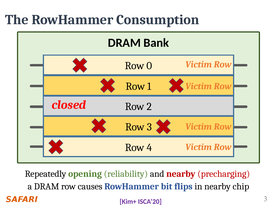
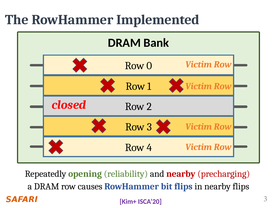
Consumption: Consumption -> Implemented
nearby chip: chip -> flips
